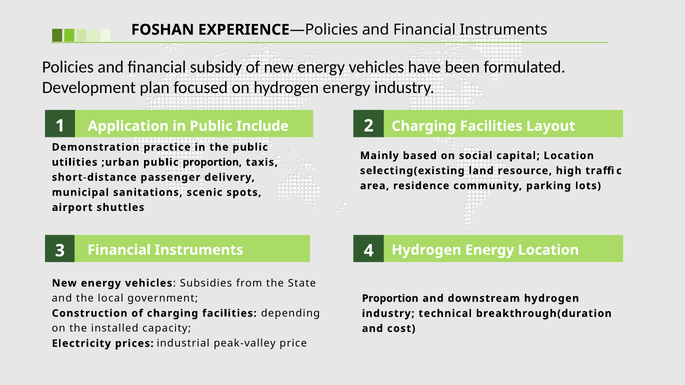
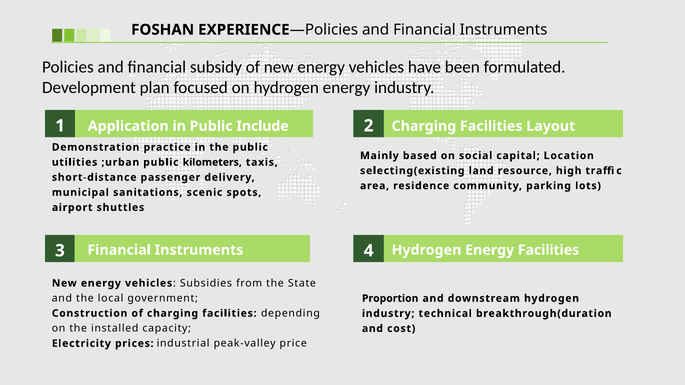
public proportion: proportion -> kilometers
Energy Location: Location -> Facilities
